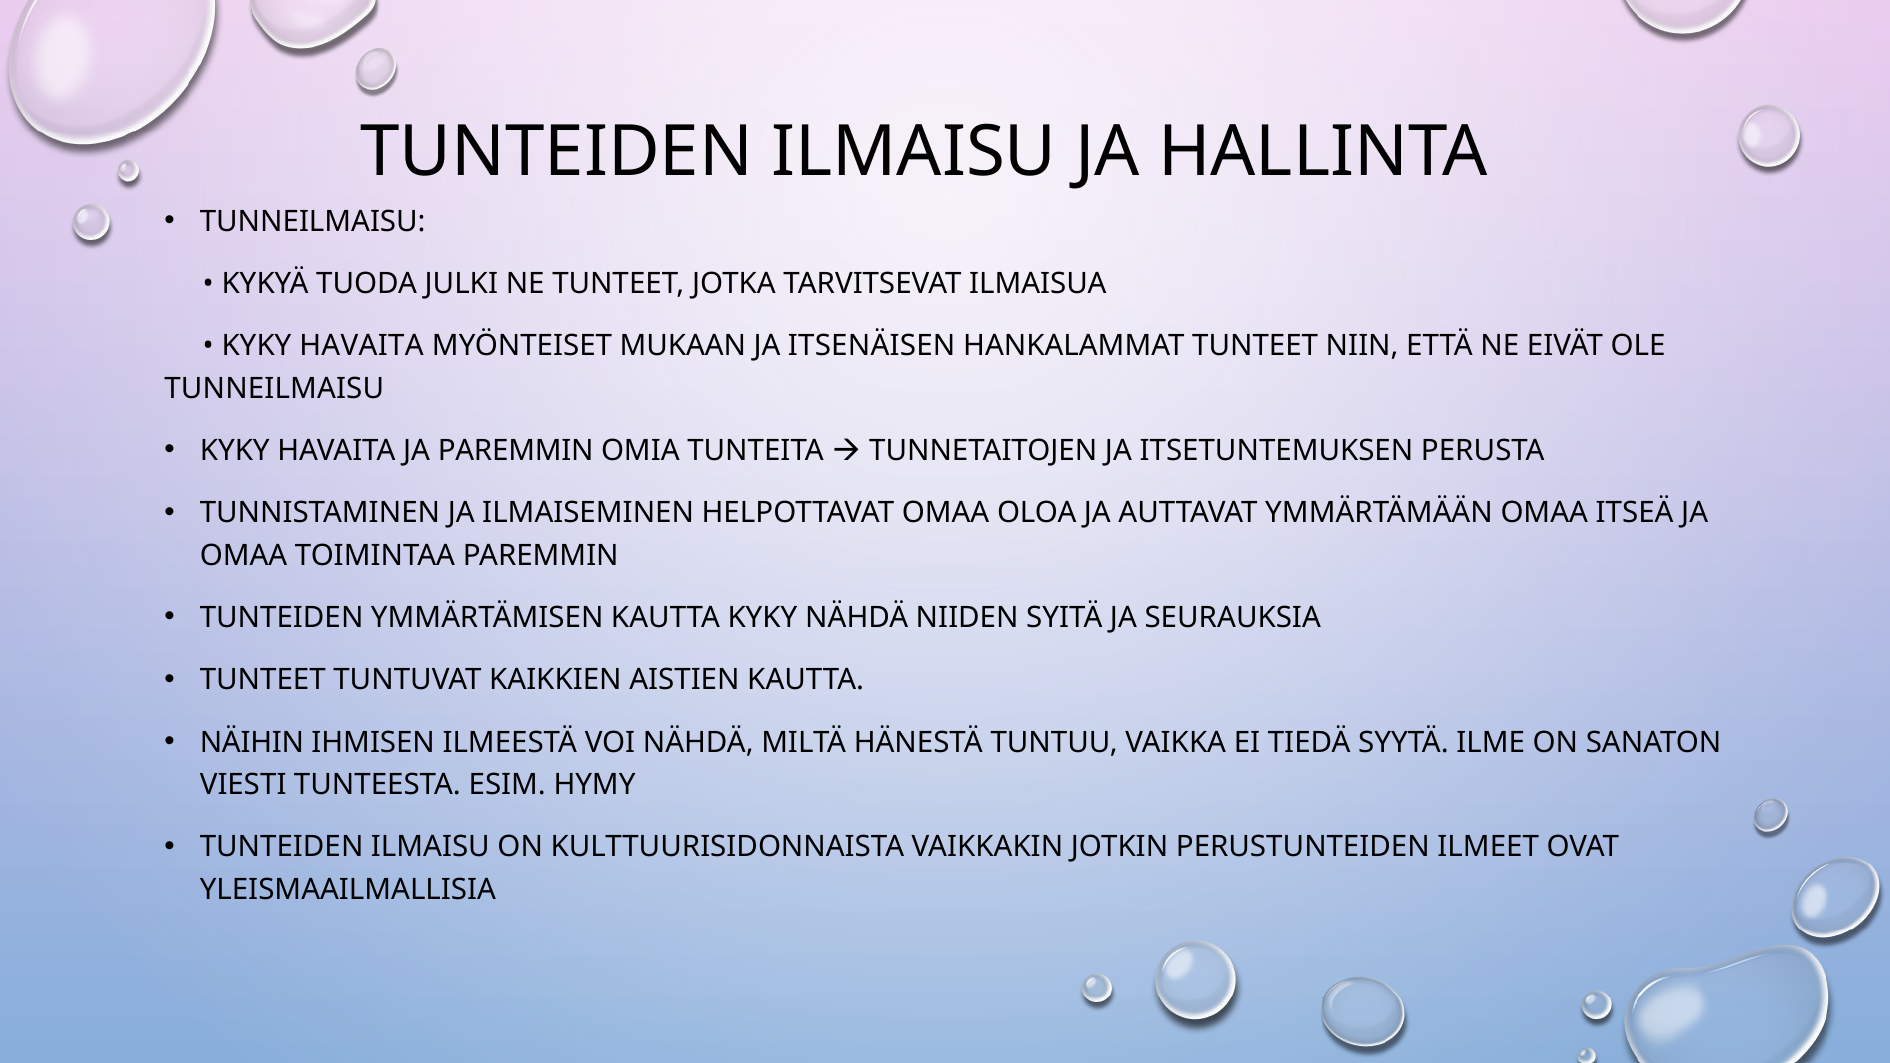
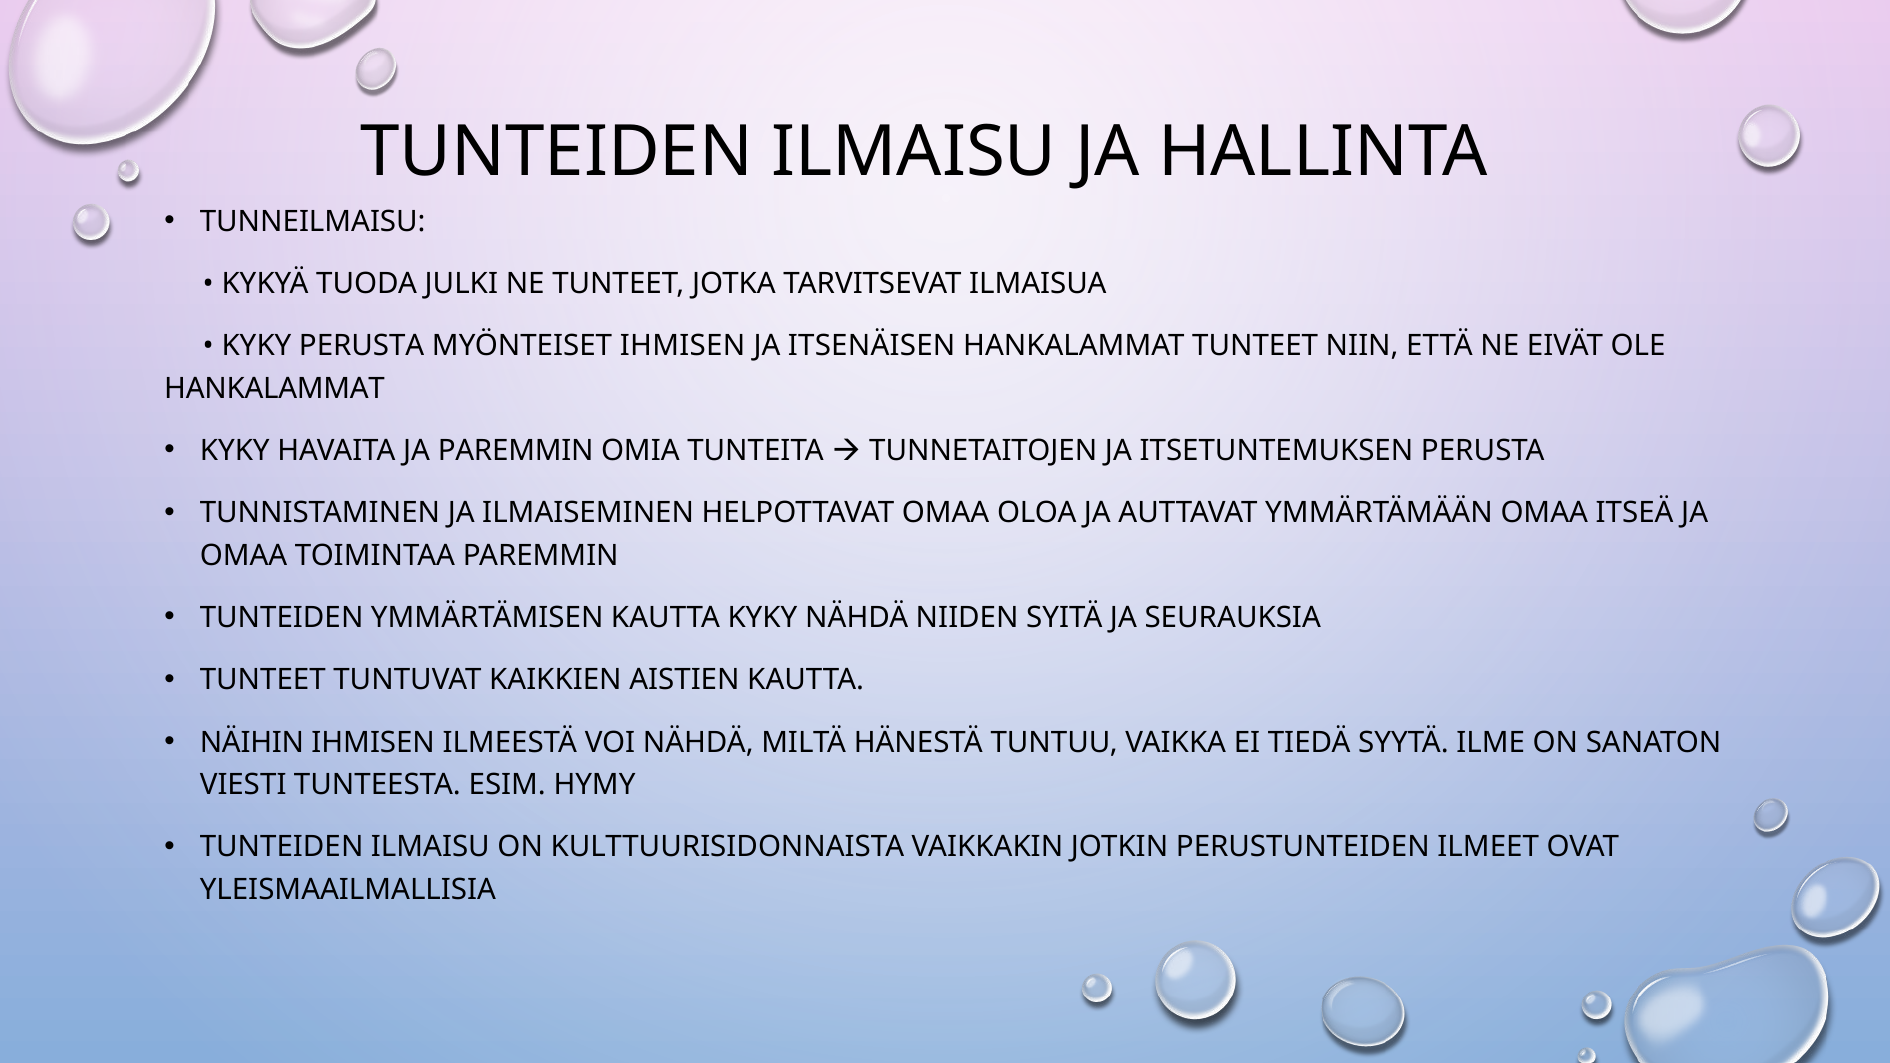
HAVAITA at (361, 346): HAVAITA -> PERUSTA
MYÖNTEISET MUKAAN: MUKAAN -> IHMISEN
TUNNEILMAISU at (274, 389): TUNNEILMAISU -> HANKALAMMAT
